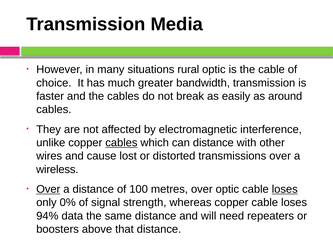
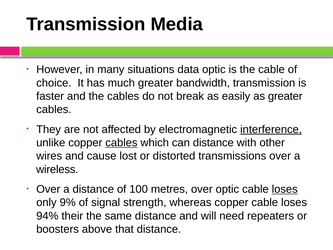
rural: rural -> data
as around: around -> greater
interference underline: none -> present
Over at (48, 189) underline: present -> none
0%: 0% -> 9%
data: data -> their
